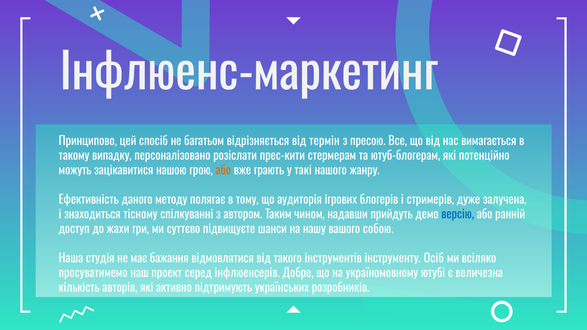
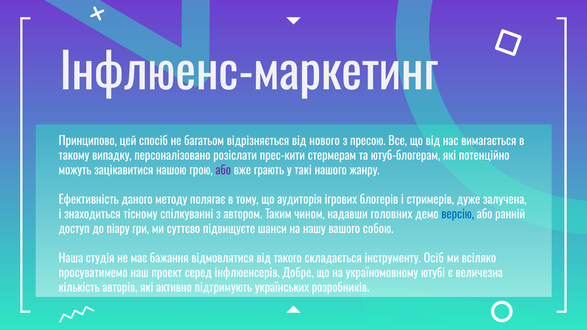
термін: термін -> нового
або at (223, 171) colour: orange -> purple
прийдуть: прийдуть -> головних
жахи: жахи -> піару
інструментів: інструментів -> складається
